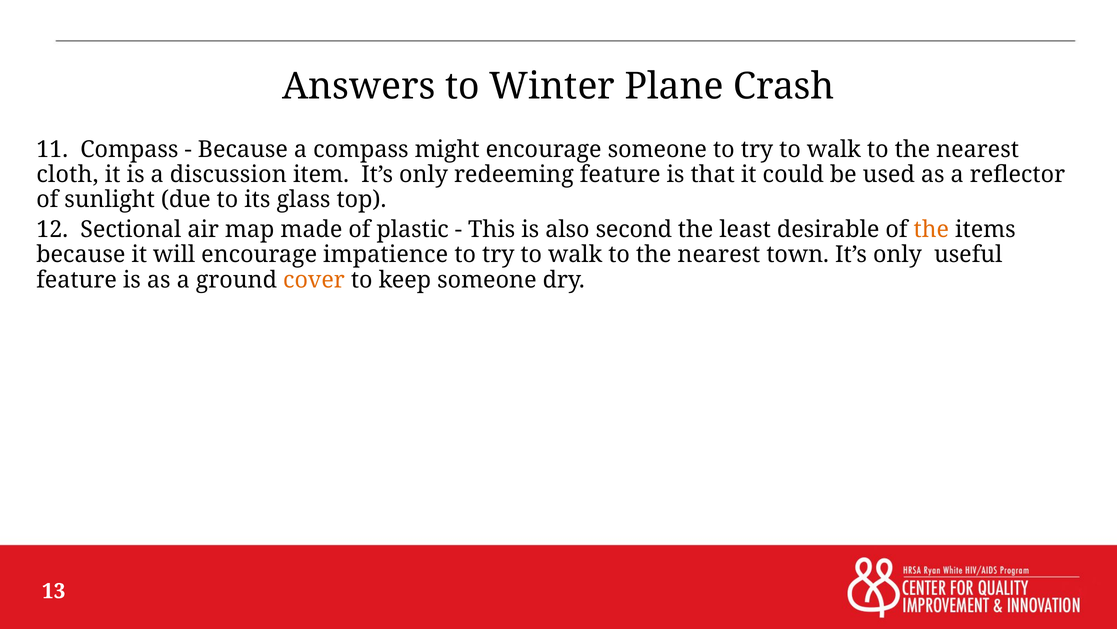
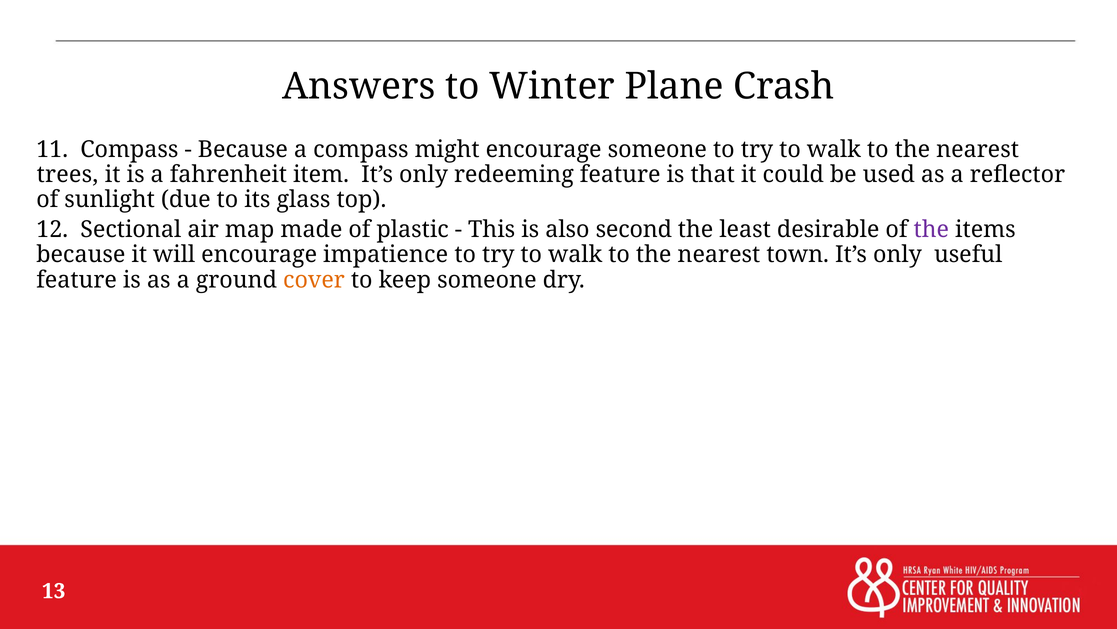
cloth: cloth -> trees
discussion: discussion -> fahrenheit
the at (931, 229) colour: orange -> purple
